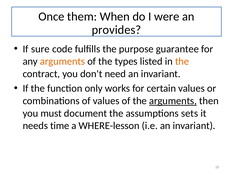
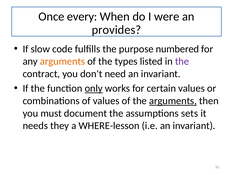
them: them -> every
sure: sure -> slow
guarantee: guarantee -> numbered
the at (182, 61) colour: orange -> purple
only underline: none -> present
time: time -> they
